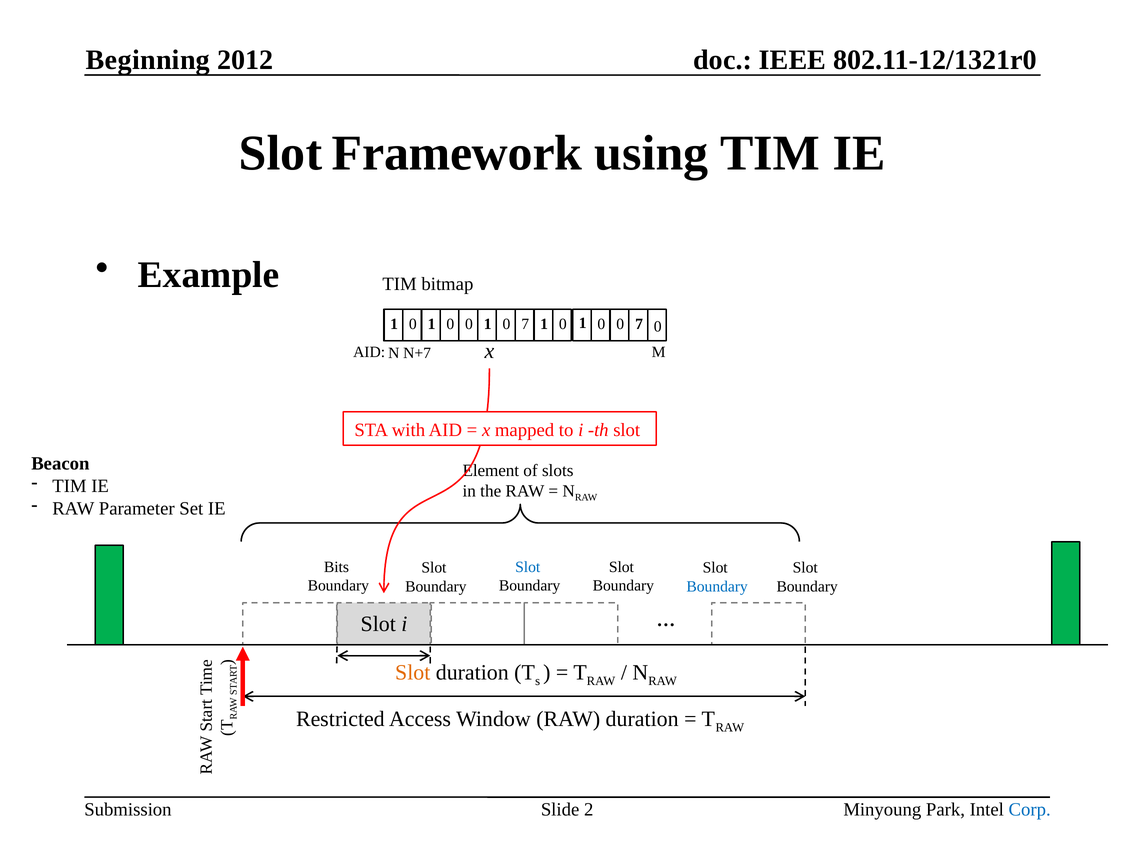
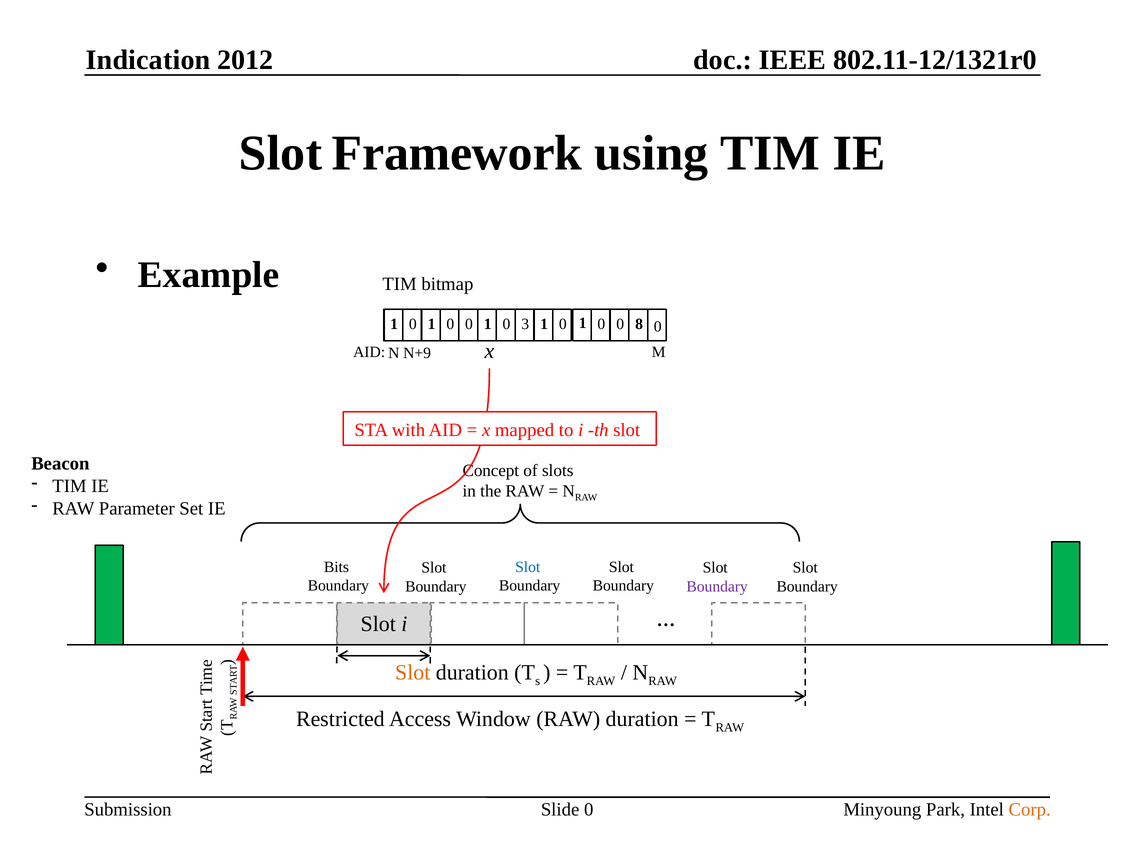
Beginning: Beginning -> Indication
0 0 7: 7 -> 8
1 0 7: 7 -> 3
N+7: N+7 -> N+9
Element: Element -> Concept
Boundary at (717, 586) colour: blue -> purple
Slide 2: 2 -> 0
Corp colour: blue -> orange
